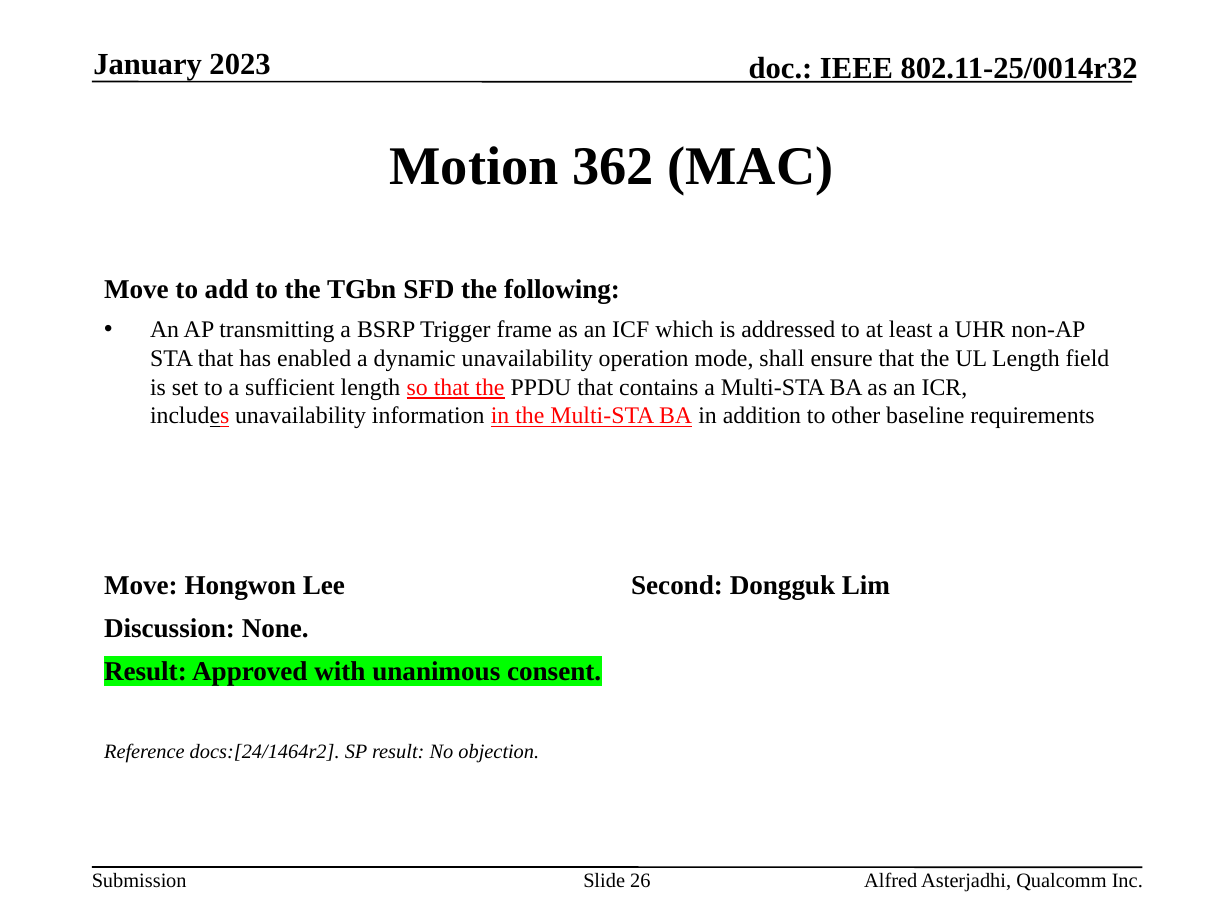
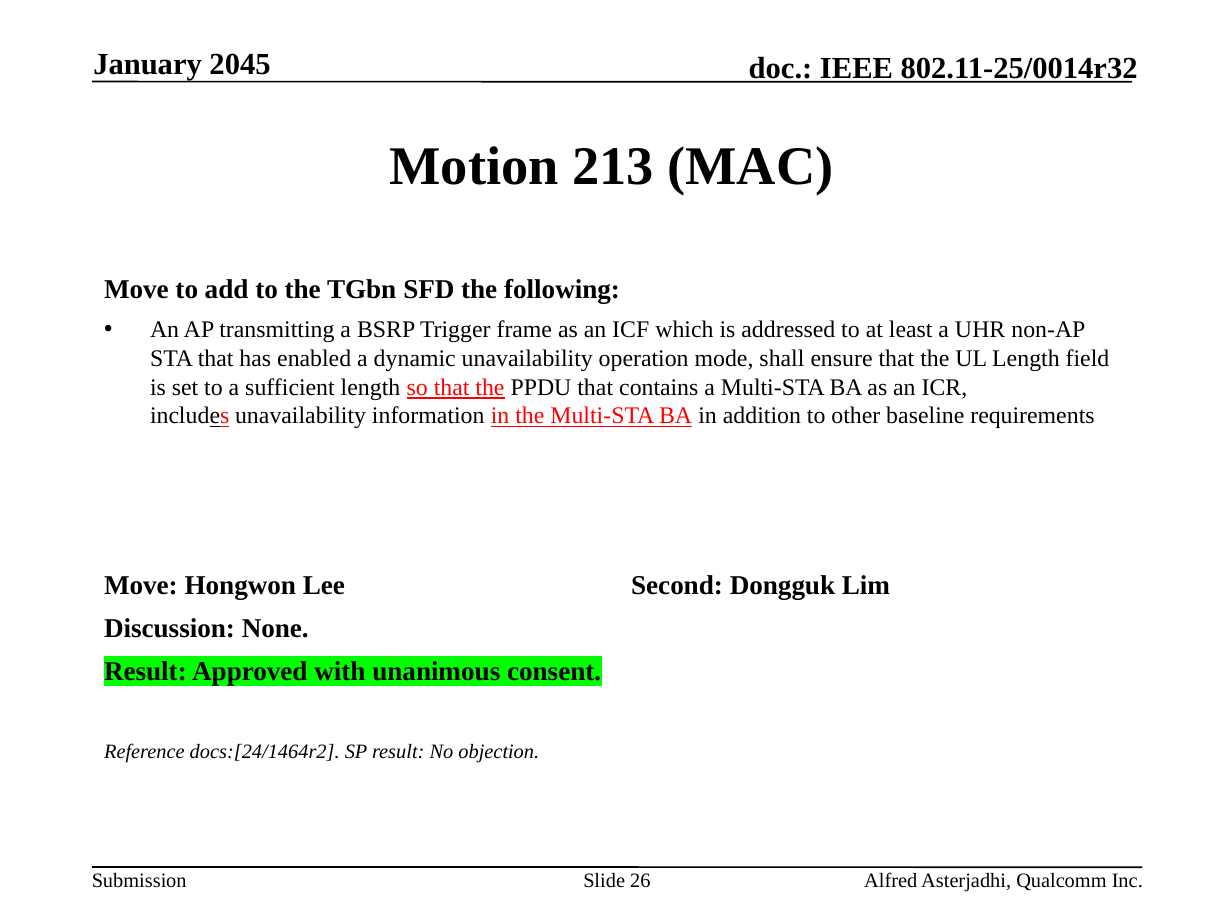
2023: 2023 -> 2045
362: 362 -> 213
